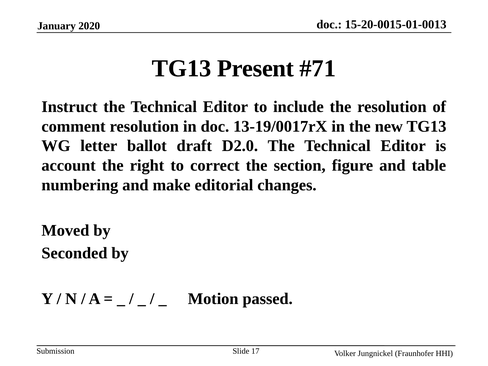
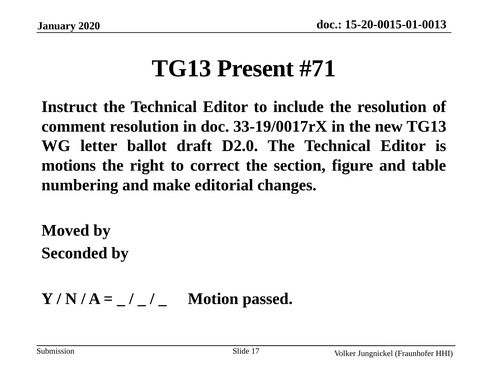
13-19/0017rX: 13-19/0017rX -> 33-19/0017rX
account: account -> motions
